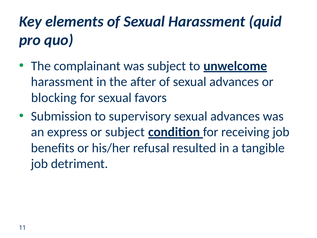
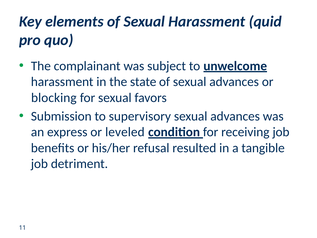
after: after -> state
or subject: subject -> leveled
